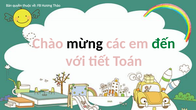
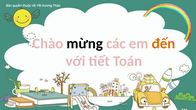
đến colour: green -> orange
